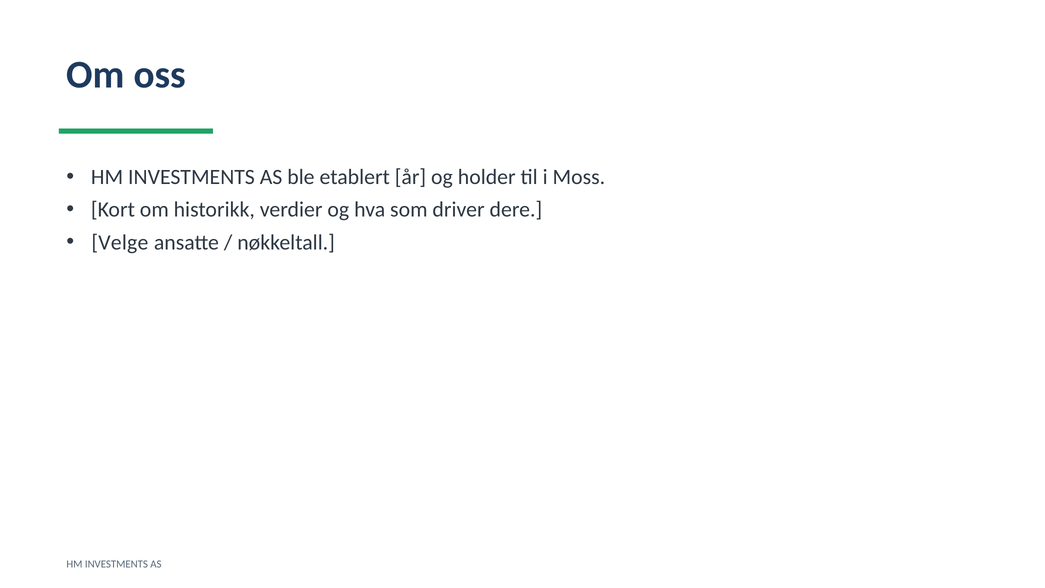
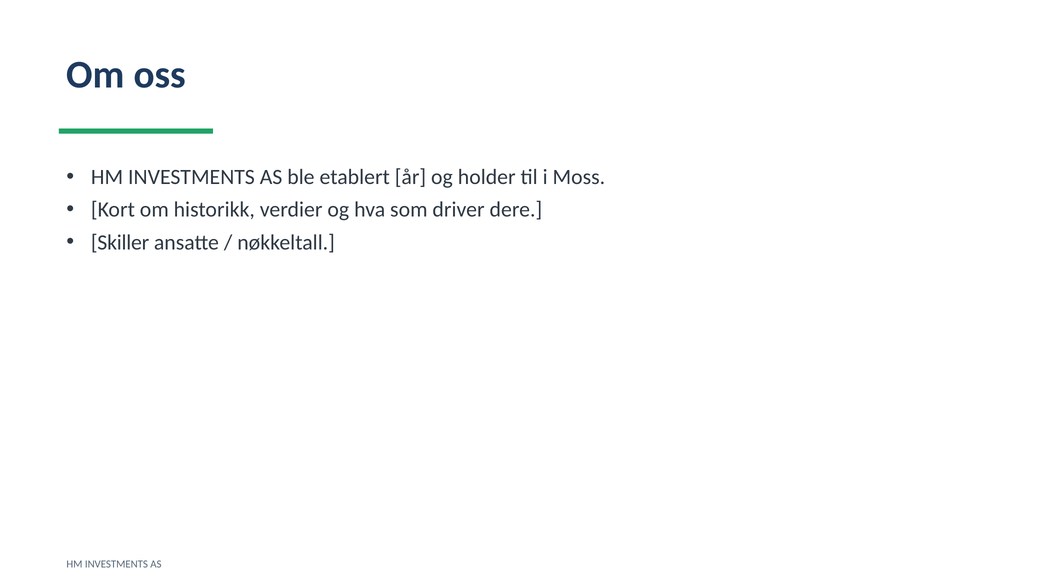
Velge: Velge -> Skiller
